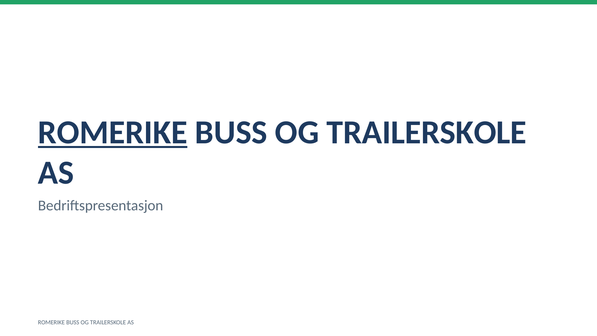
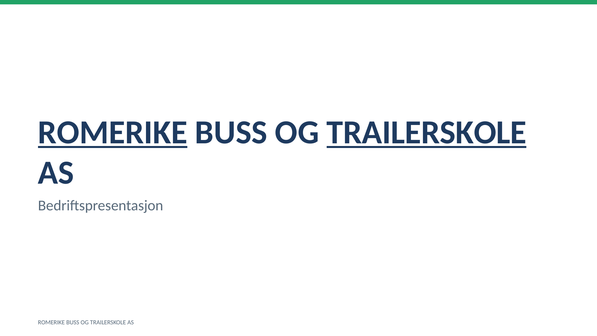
TRAILERSKOLE at (427, 132) underline: none -> present
